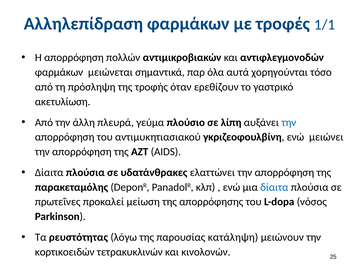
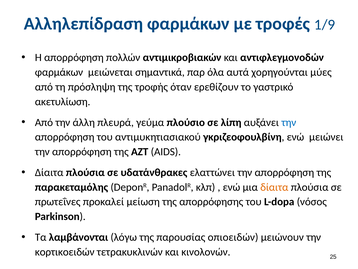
1/1: 1/1 -> 1/9
τόσο: τόσο -> μύες
δίαιτα at (274, 187) colour: blue -> orange
ρευστότητας: ρευστότητας -> λαμβάνονται
κατάληψη: κατάληψη -> οπιοειδών
